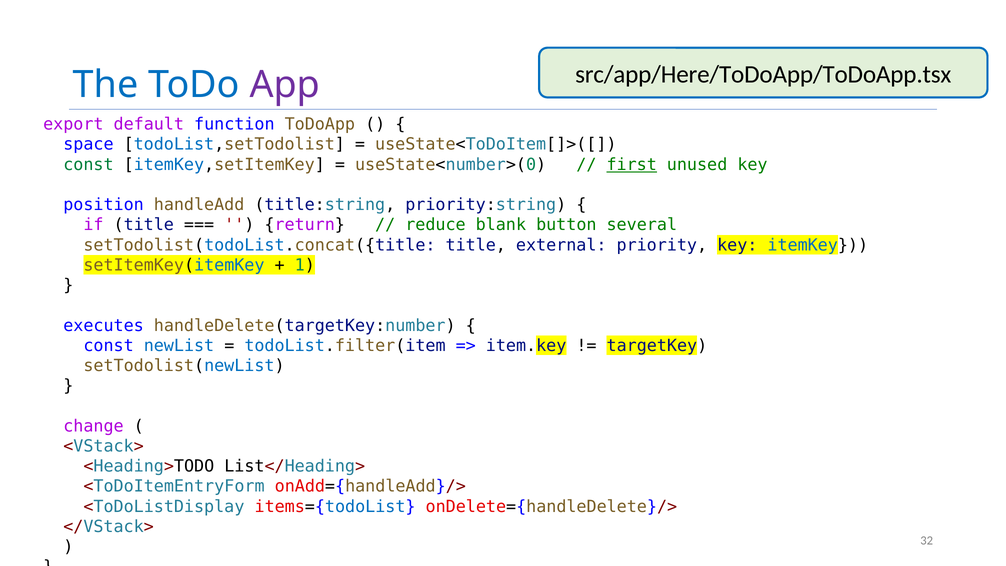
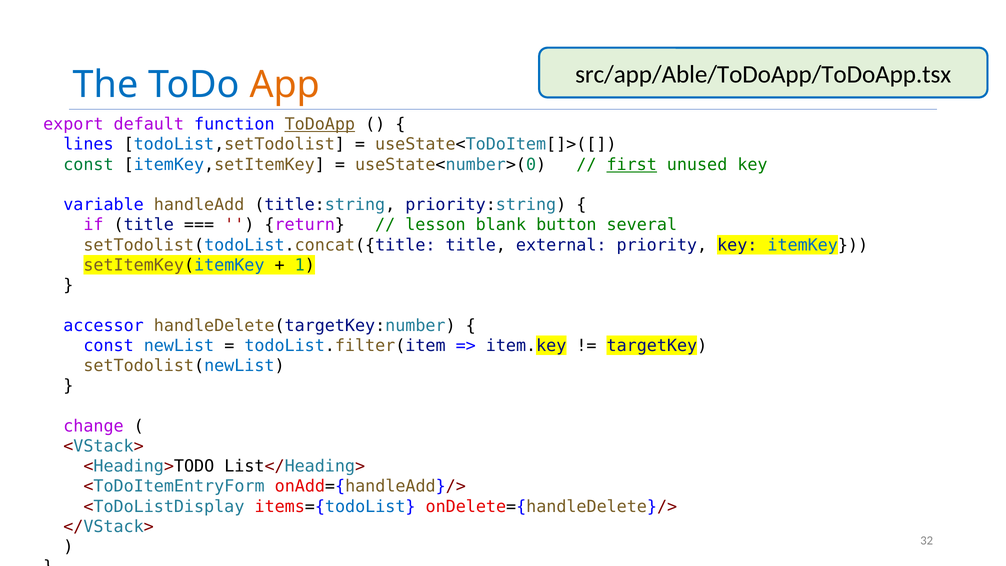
src/app/Here/ToDoApp/ToDoApp.tsx: src/app/Here/ToDoApp/ToDoApp.tsx -> src/app/Able/ToDoApp/ToDoApp.tsx
App colour: purple -> orange
ToDoApp underline: none -> present
space: space -> lines
position: position -> variable
reduce: reduce -> lesson
executes: executes -> accessor
